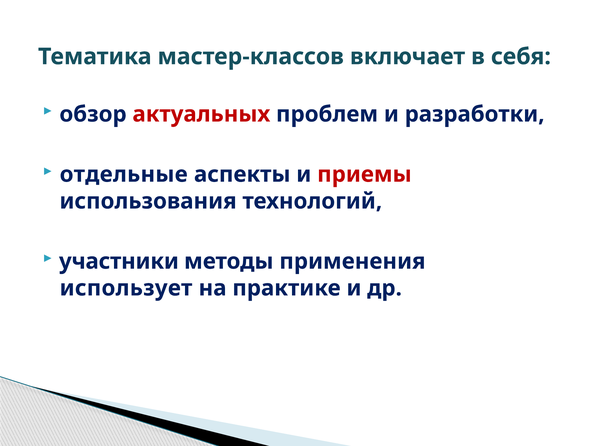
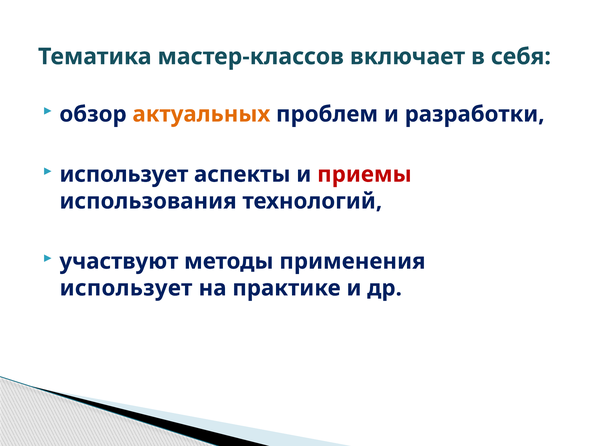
актуальных colour: red -> orange
отдельные at (124, 174): отдельные -> использует
участники: участники -> участвуют
